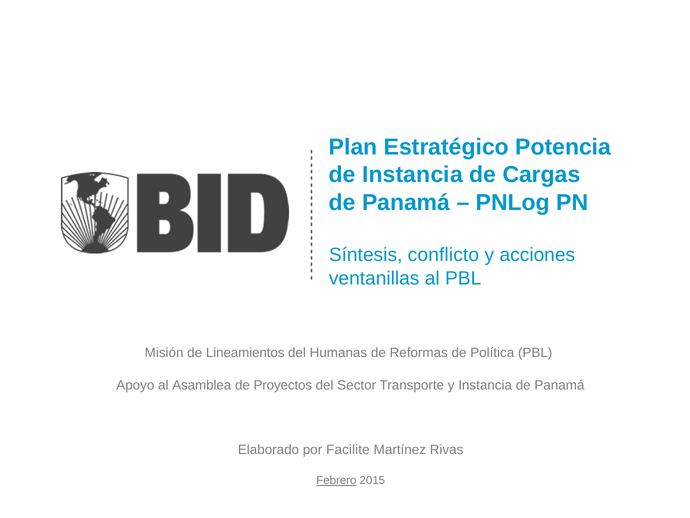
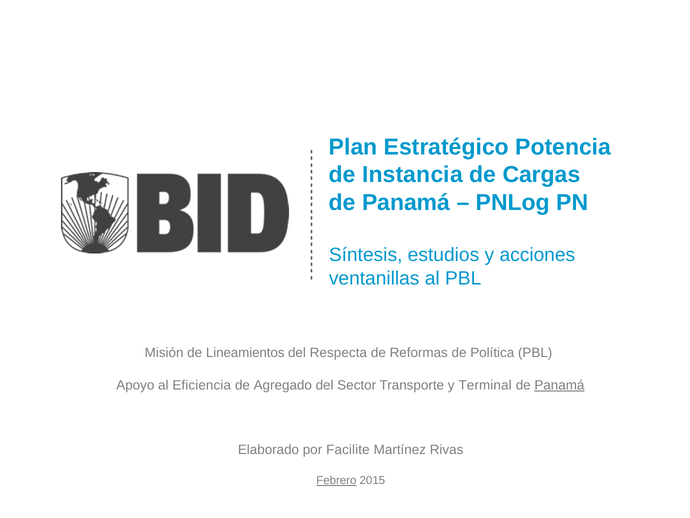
conflicto: conflicto -> estudios
Humanas: Humanas -> Respecta
Asamblea: Asamblea -> Eficiencia
Proyectos: Proyectos -> Agregado
y Instancia: Instancia -> Terminal
Panamá at (559, 385) underline: none -> present
